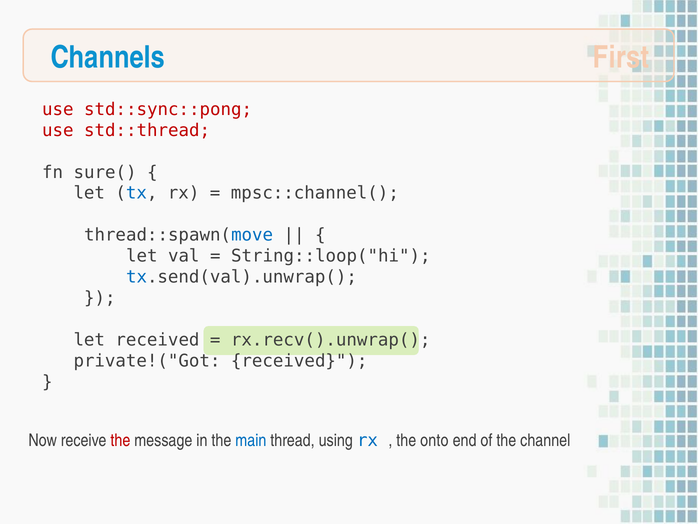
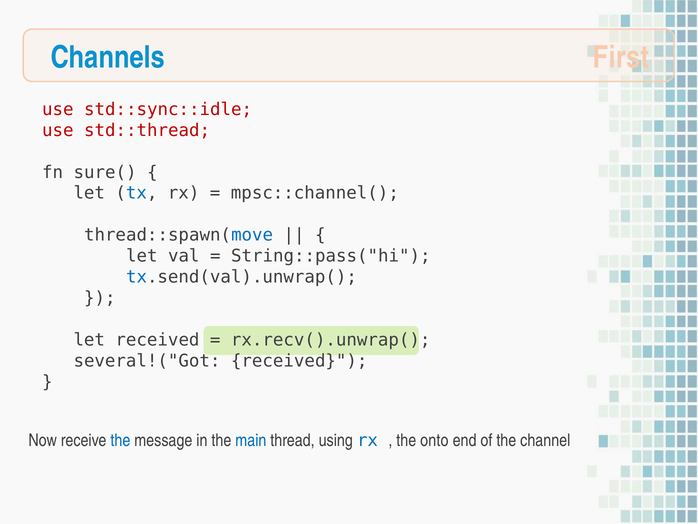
std::sync::pong: std::sync::pong -> std::sync::idle
String::loop("hi: String::loop("hi -> String::pass("hi
private!("Got: private!("Got -> several!("Got
the at (120, 440) colour: red -> blue
